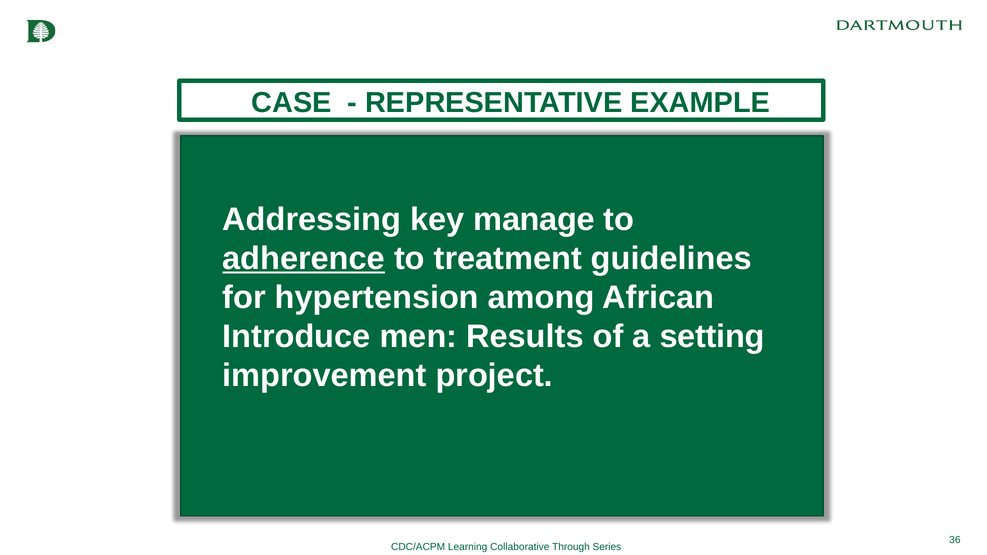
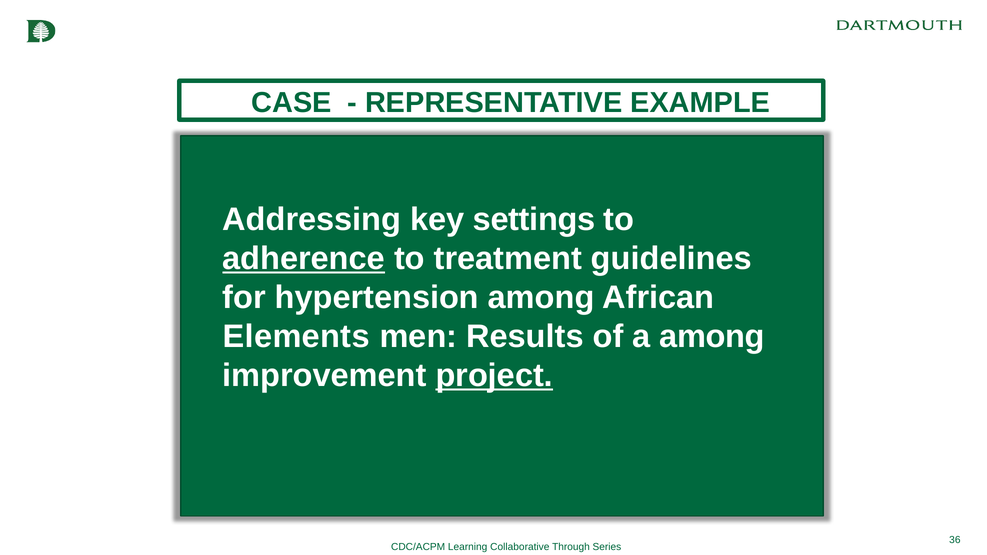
manage: manage -> settings
Introduce: Introduce -> Elements
a setting: setting -> among
project underline: none -> present
